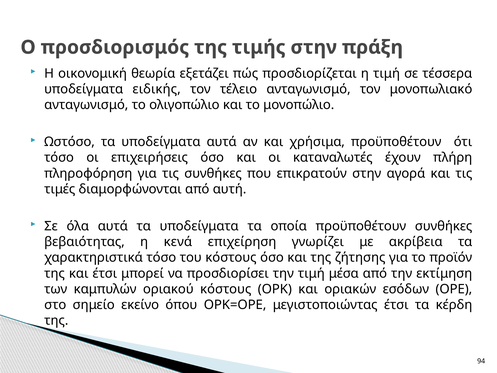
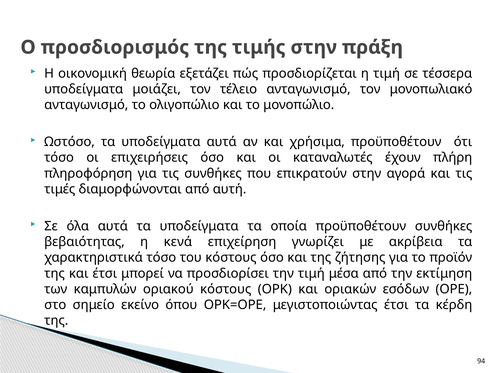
ειδικής: ειδικής -> μοιάζει
